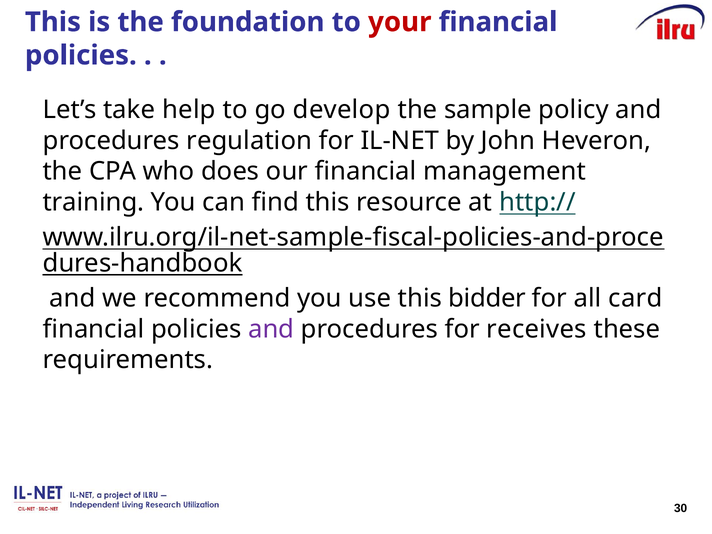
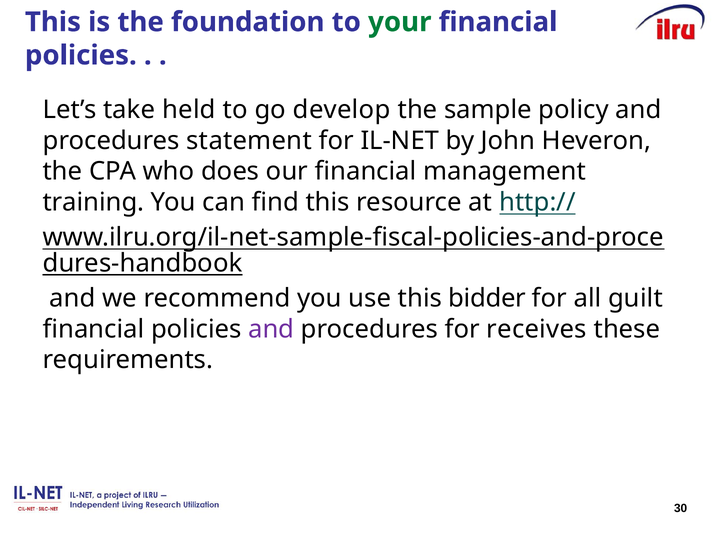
your colour: red -> green
help: help -> held
regulation: regulation -> statement
card: card -> guilt
